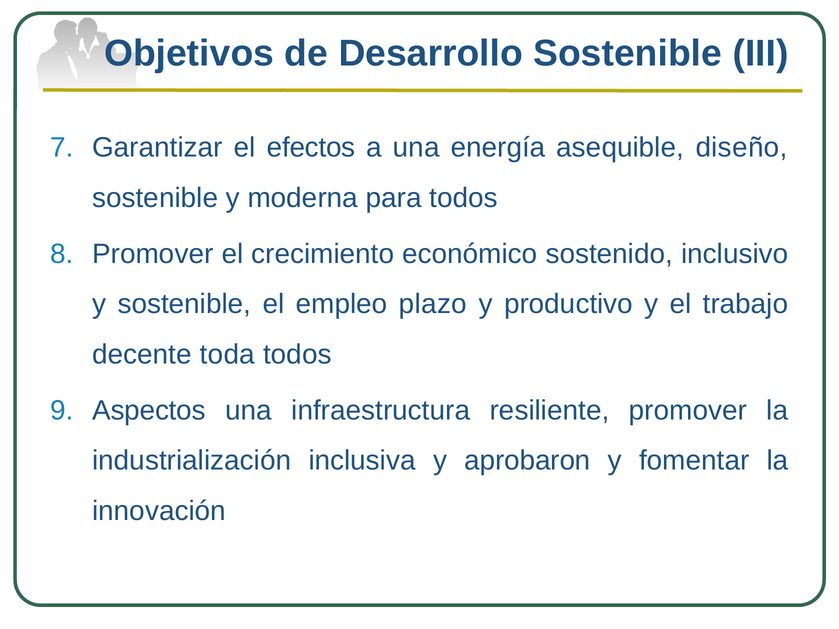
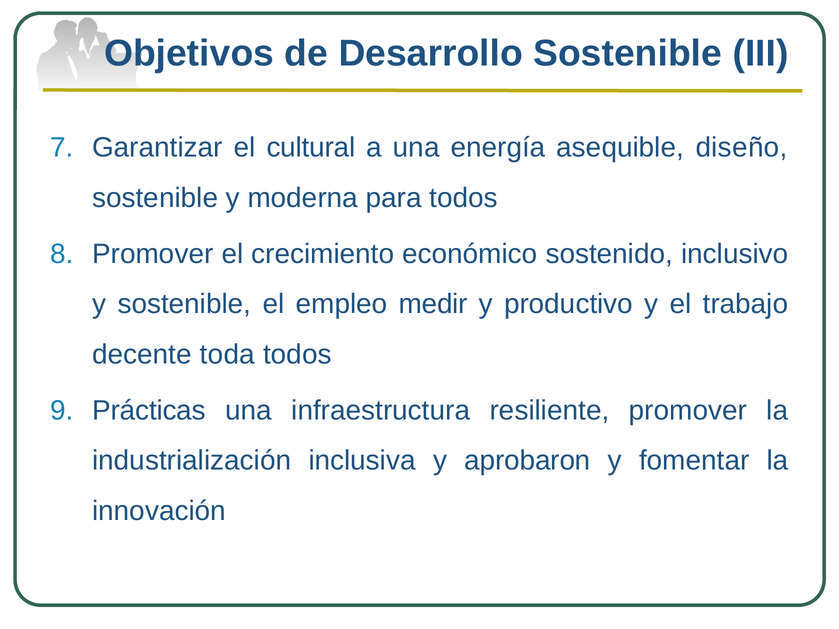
efectos: efectos -> cultural
plazo: plazo -> medir
Aspectos: Aspectos -> Prácticas
